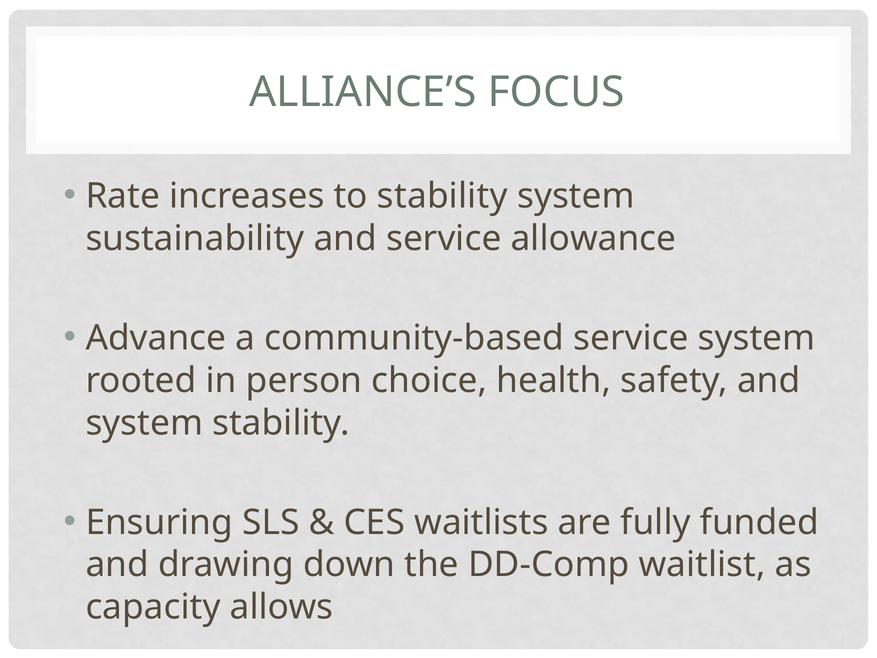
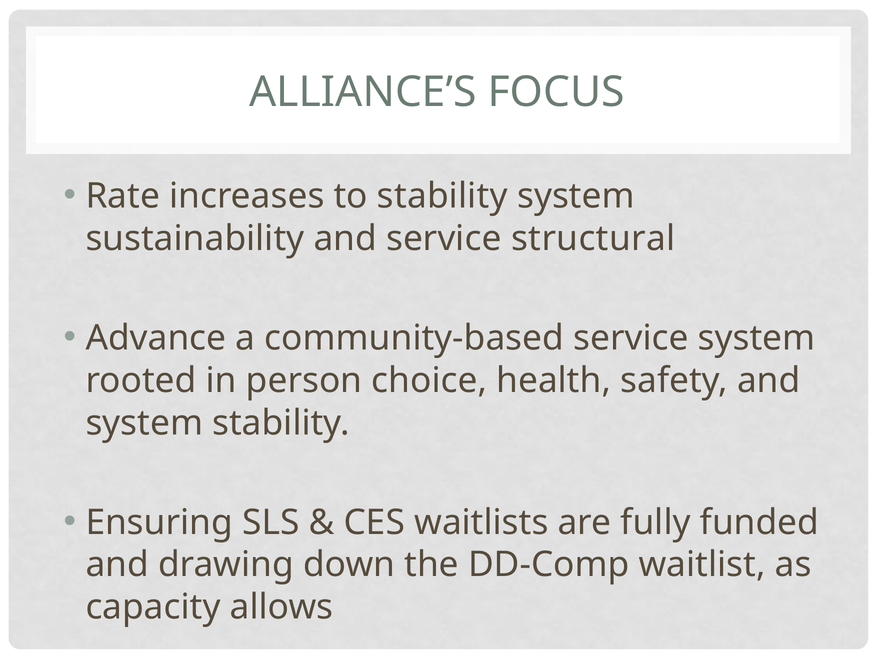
allowance: allowance -> structural
